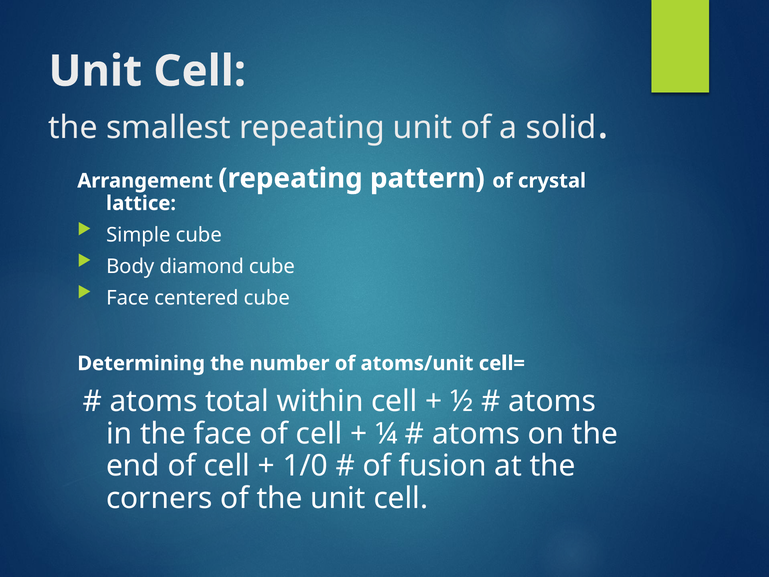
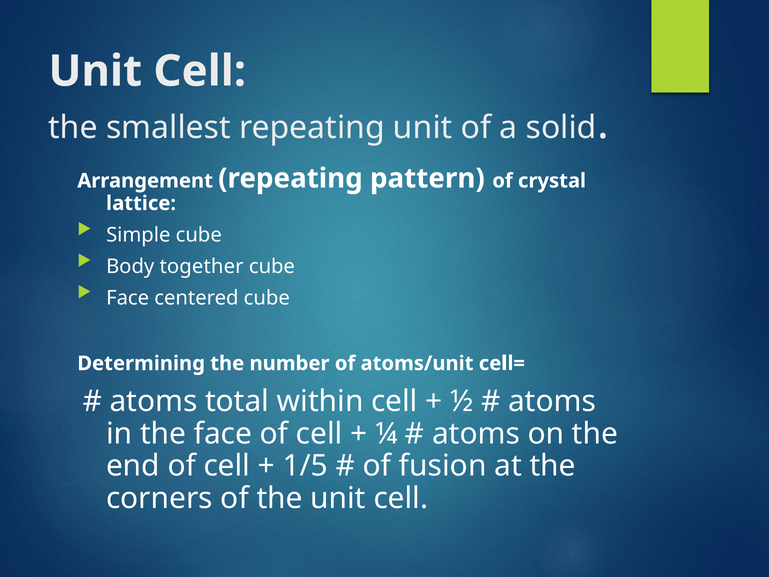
diamond: diamond -> together
1/0: 1/0 -> 1/5
